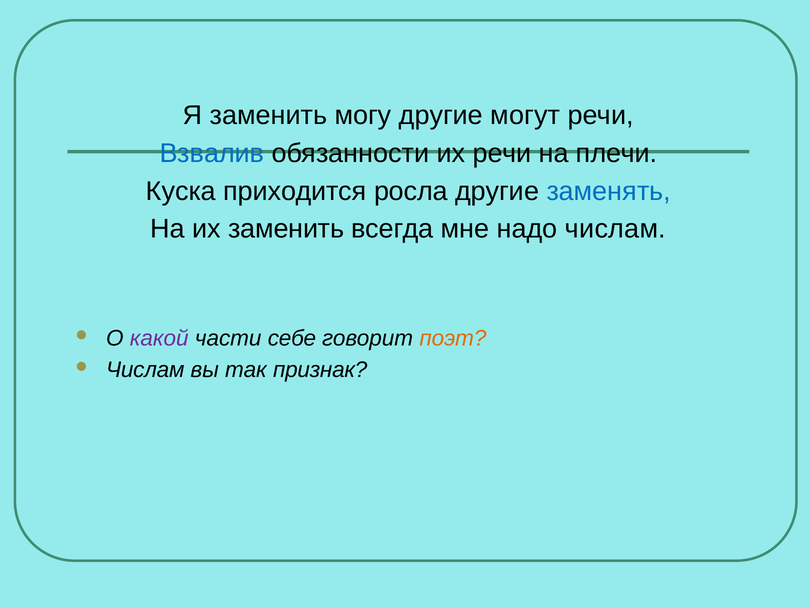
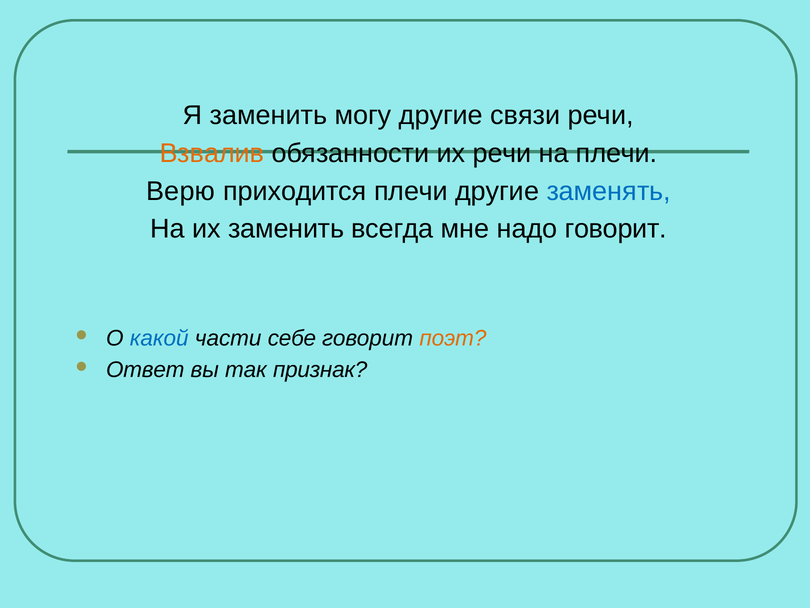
могут: могут -> связи
Взвалив colour: blue -> orange
Куска: Куска -> Верю
приходится росла: росла -> плечи
надо числам: числам -> говорит
какой colour: purple -> blue
Числам at (145, 370): Числам -> Ответ
